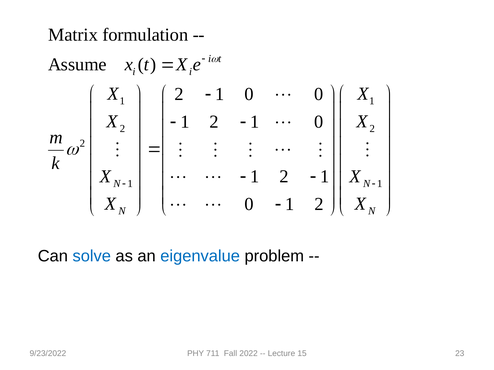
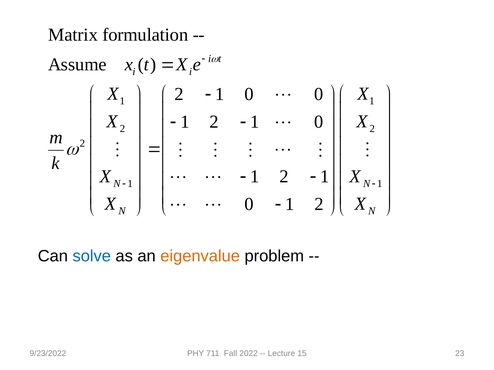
eigenvalue colour: blue -> orange
